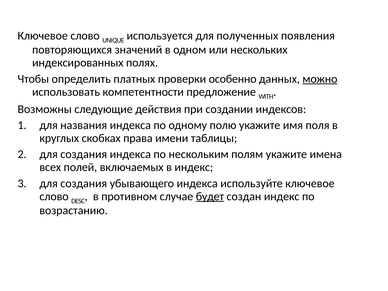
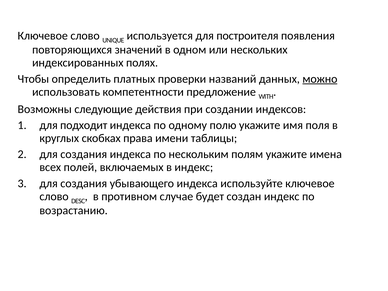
полученных: полученных -> построителя
особенно: особенно -> названий
названия: названия -> подходит
будет underline: present -> none
